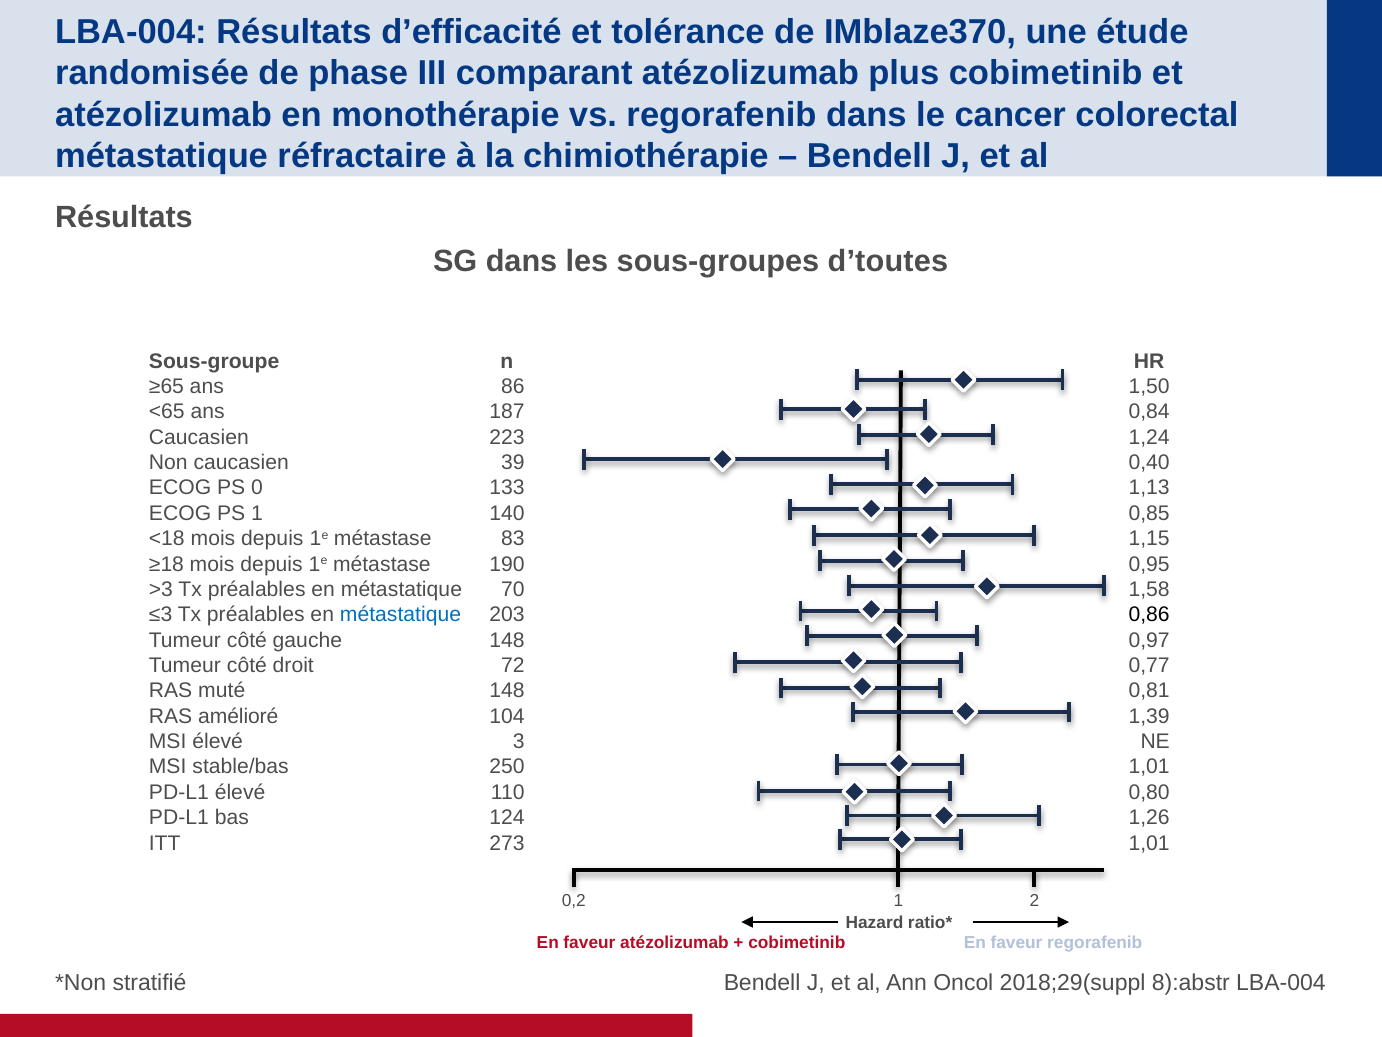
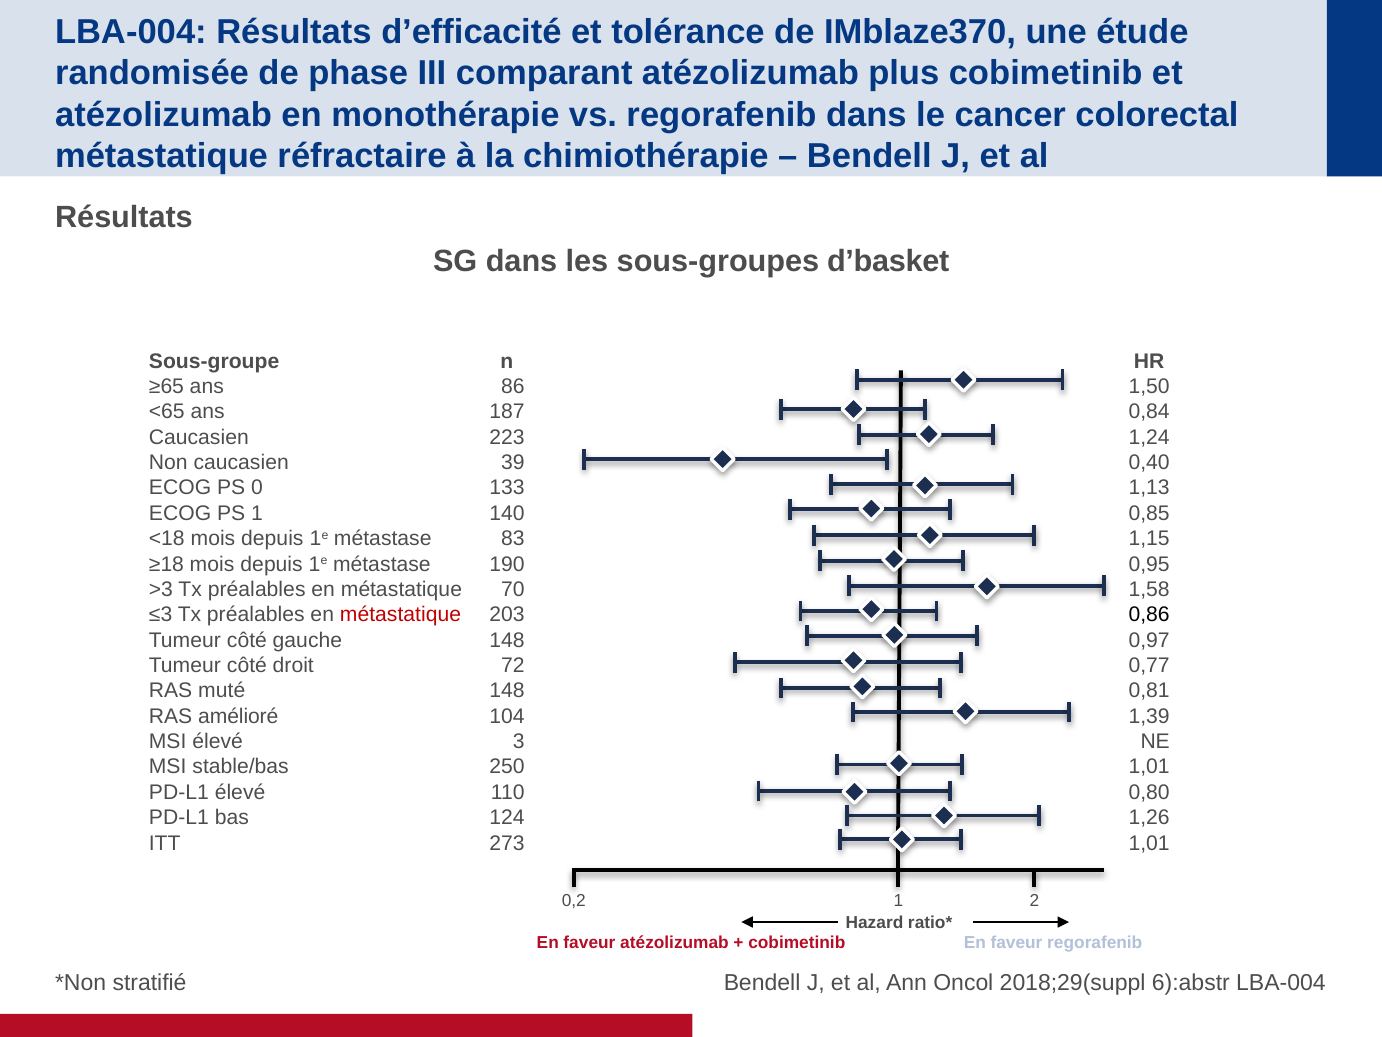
d’toutes: d’toutes -> d’basket
métastatique at (401, 614) colour: blue -> red
8):abstr: 8):abstr -> 6):abstr
